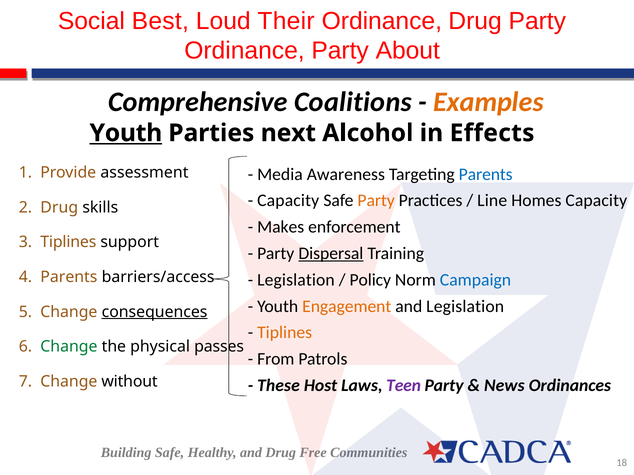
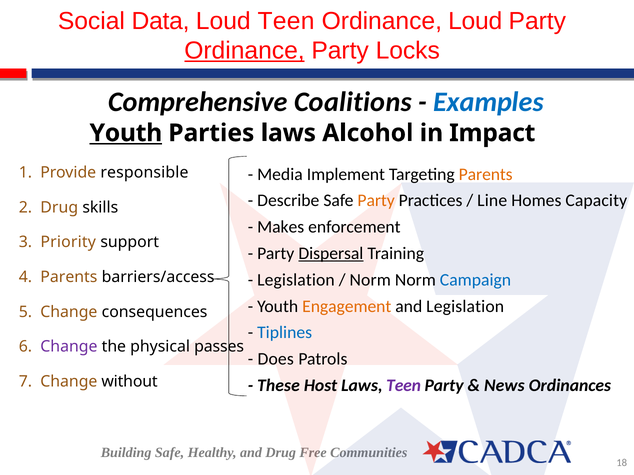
Best: Best -> Data
Loud Their: Their -> Teen
Ordinance Drug: Drug -> Loud
Ordinance at (244, 51) underline: none -> present
About: About -> Locks
Examples colour: orange -> blue
Parties next: next -> laws
Effects: Effects -> Impact
Awareness: Awareness -> Implement
Parents at (486, 174) colour: blue -> orange
assessment: assessment -> responsible
Capacity at (288, 201): Capacity -> Describe
3 Tiplines: Tiplines -> Priority
Policy at (370, 280): Policy -> Norm
consequences underline: present -> none
Tiplines at (285, 333) colour: orange -> blue
Change at (69, 347) colour: green -> purple
From: From -> Does
